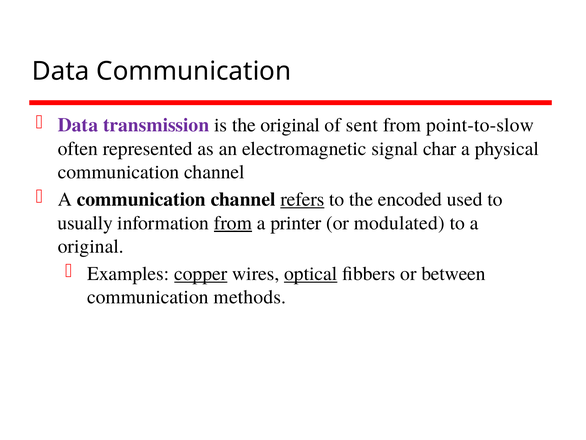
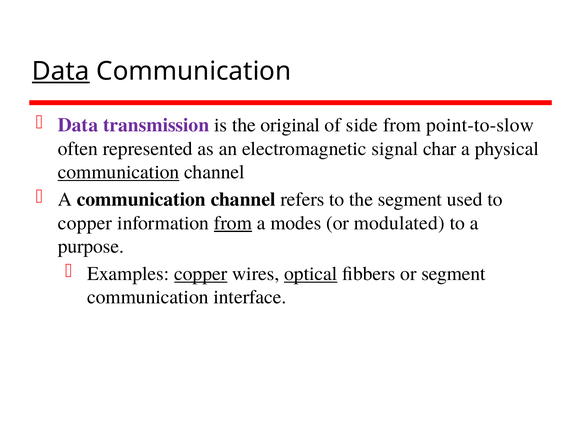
Data at (61, 71) underline: none -> present
sent: sent -> side
communication at (119, 172) underline: none -> present
refers underline: present -> none
the encoded: encoded -> segment
usually at (85, 223): usually -> copper
printer: printer -> modes
original at (91, 246): original -> purpose
or between: between -> segment
methods: methods -> interface
